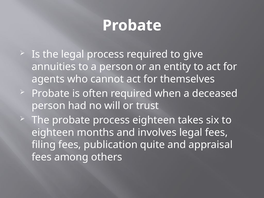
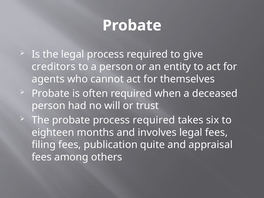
annuities: annuities -> creditors
probate process eighteen: eighteen -> required
